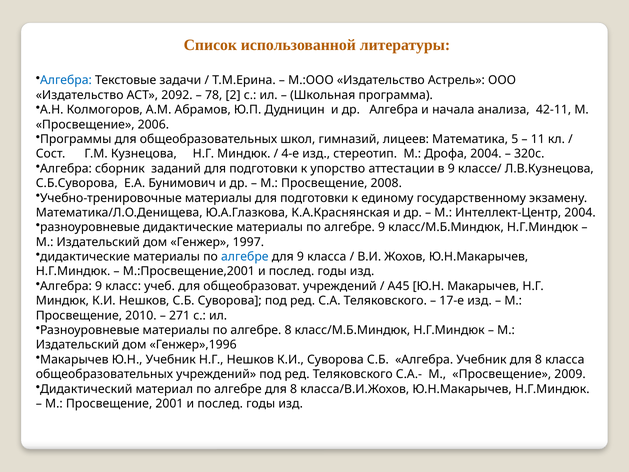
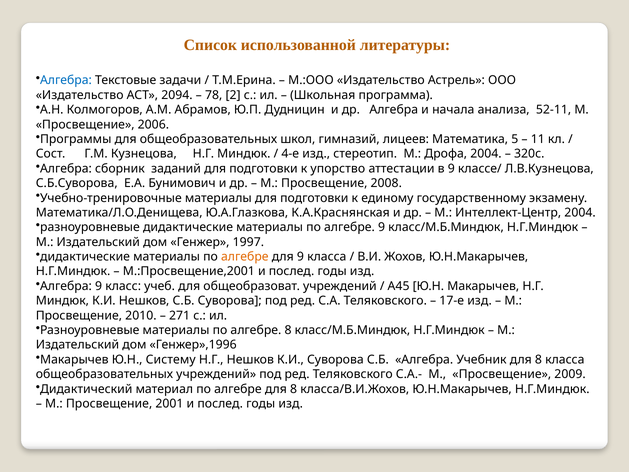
2092: 2092 -> 2094
42-11: 42-11 -> 52-11
алгебре at (245, 257) colour: blue -> orange
Ю.Н Учебник: Учебник -> Систему
